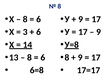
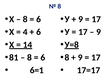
3: 3 -> 4
13: 13 -> 81
6=8: 6=8 -> 6=1
